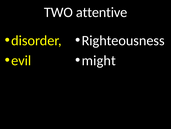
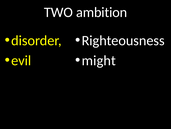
attentive: attentive -> ambition
